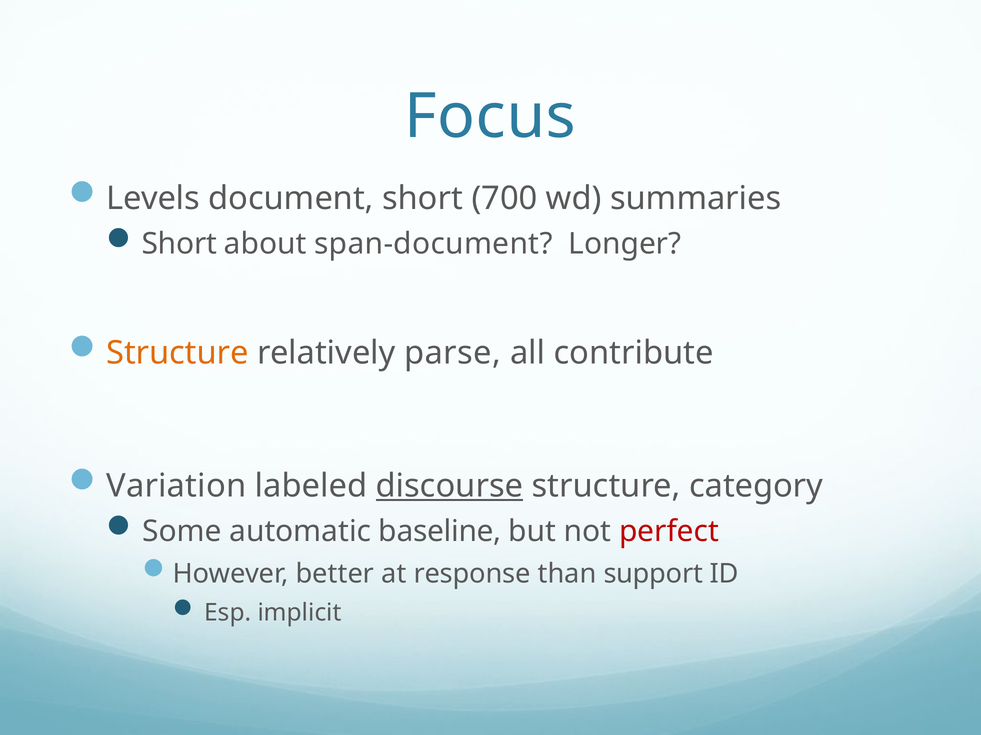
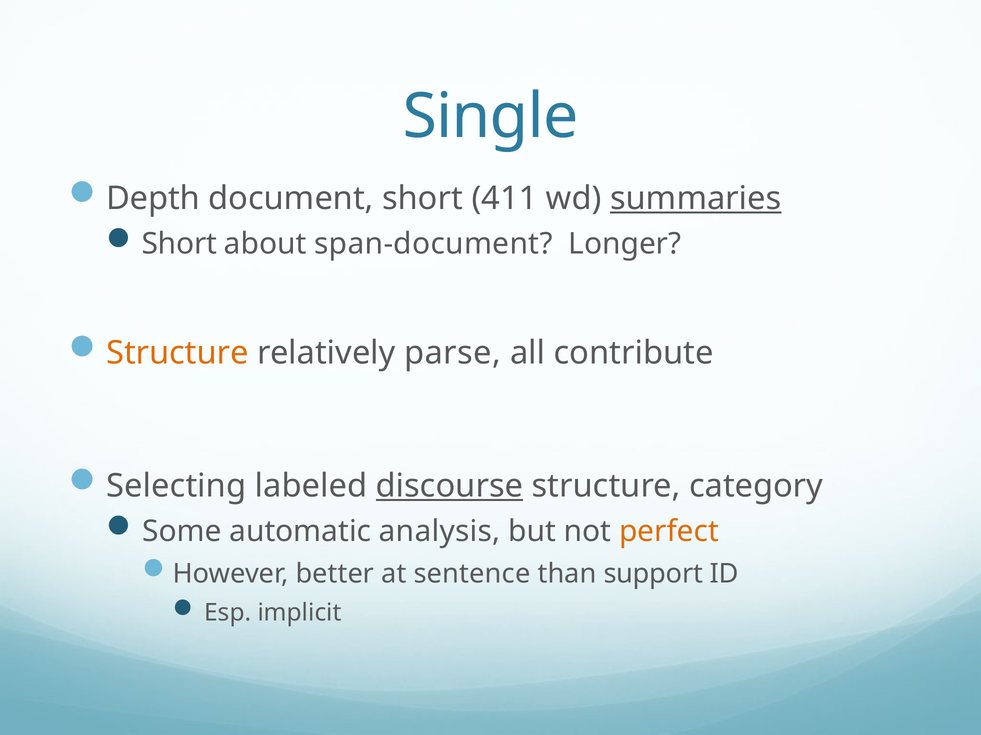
Focus: Focus -> Single
Levels: Levels -> Depth
700: 700 -> 411
summaries underline: none -> present
Variation: Variation -> Selecting
baseline: baseline -> analysis
perfect colour: red -> orange
response: response -> sentence
